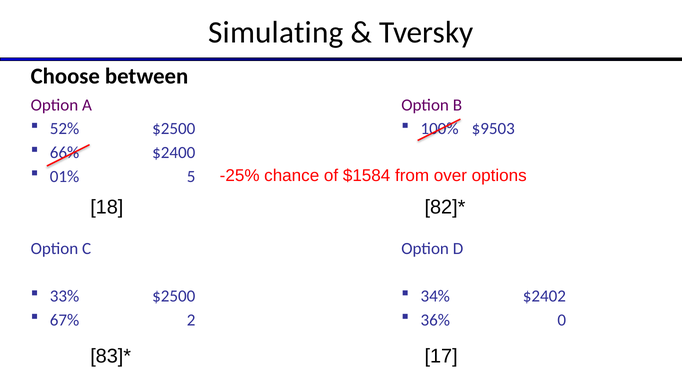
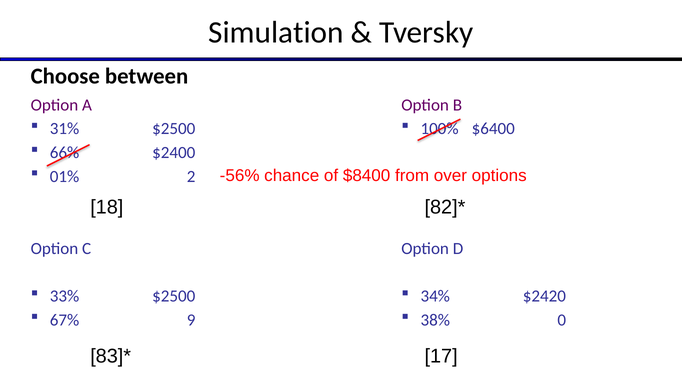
Simulating: Simulating -> Simulation
52%: 52% -> 31%
$9503: $9503 -> $6400
5: 5 -> 2
-25%: -25% -> -56%
$1584: $1584 -> $8400
$2402: $2402 -> $2420
2: 2 -> 9
36%: 36% -> 38%
